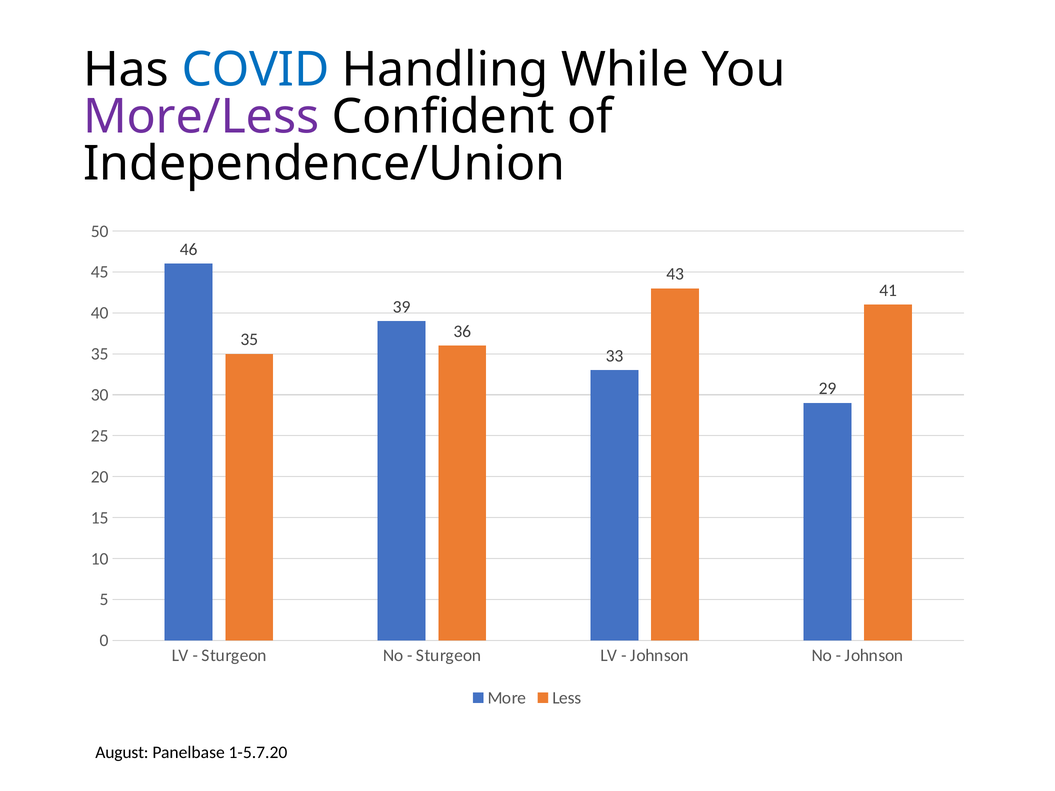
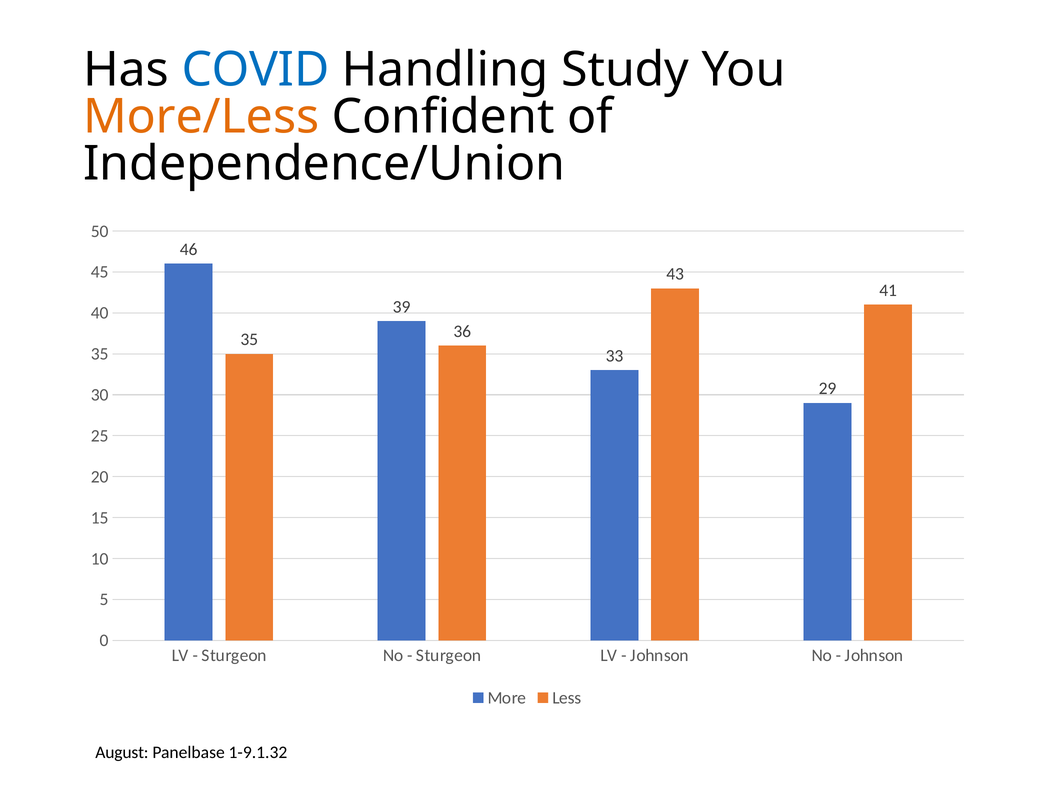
While: While -> Study
More/Less colour: purple -> orange
1-5.7.20: 1-5.7.20 -> 1-9.1.32
